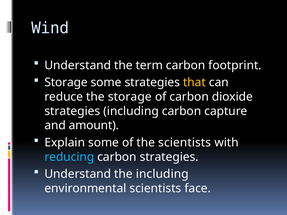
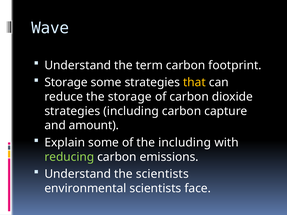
Wind: Wind -> Wave
the scientists: scientists -> including
reducing colour: light blue -> light green
carbon strategies: strategies -> emissions
the including: including -> scientists
